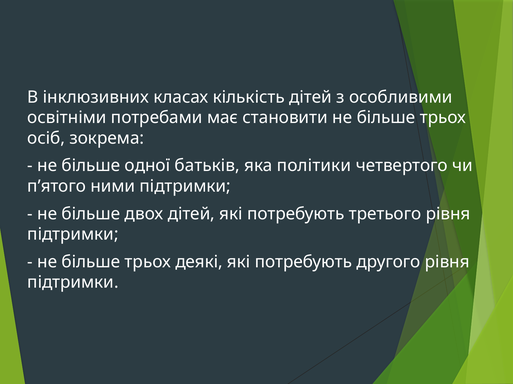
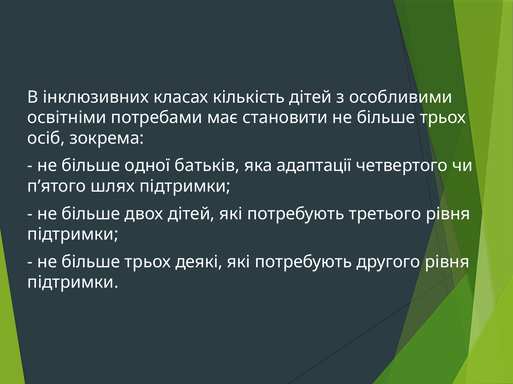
політики: політики -> адаптації
ними: ними -> шлях
